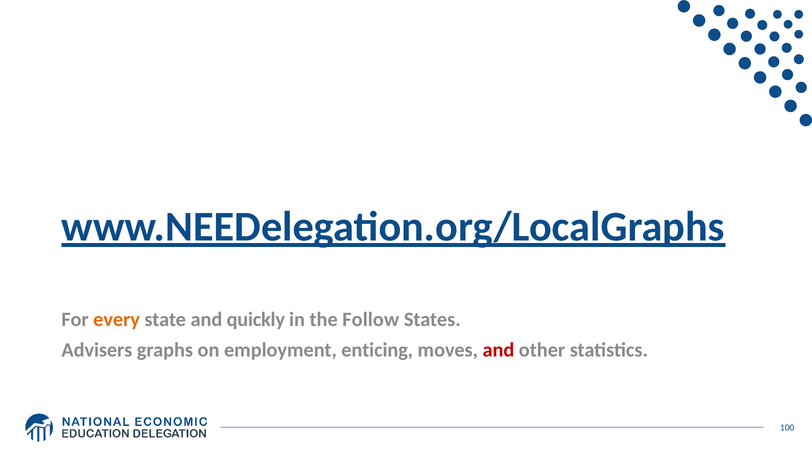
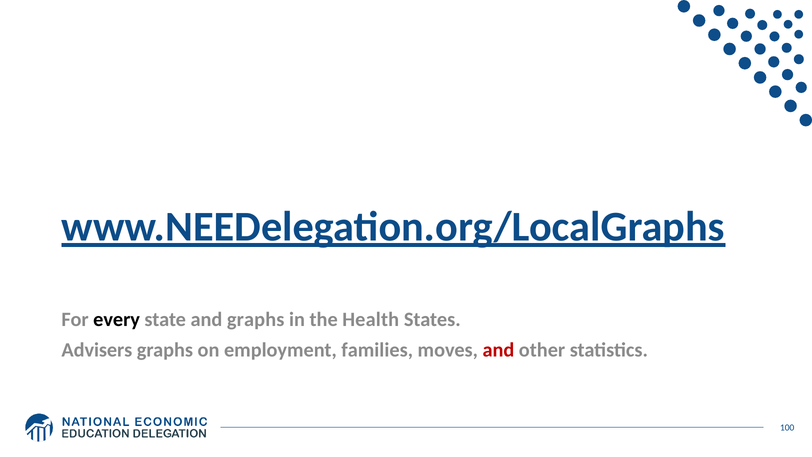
every colour: orange -> black
and quickly: quickly -> graphs
Follow: Follow -> Health
enticing: enticing -> families
